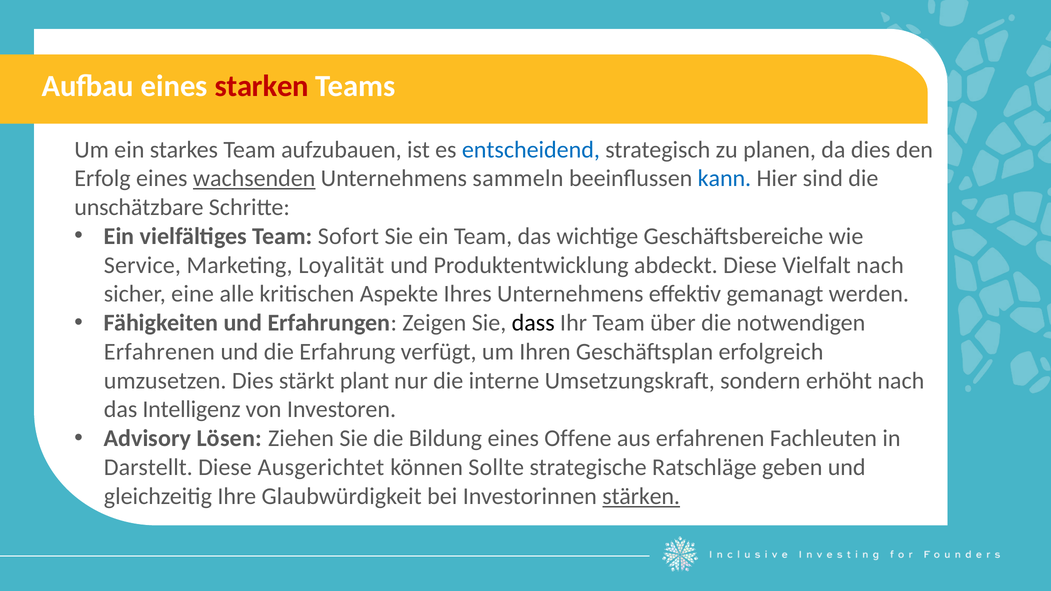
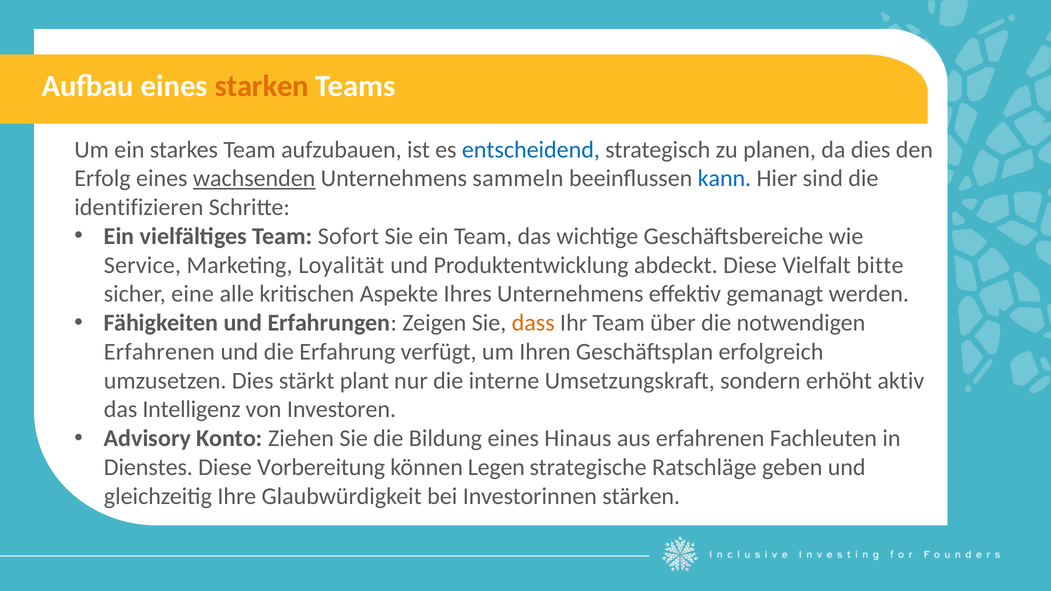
starken colour: red -> orange
unschätzbare: unschätzbare -> identifizieren
Vielfalt nach: nach -> bitte
dass colour: black -> orange
erhöht nach: nach -> aktiv
Lösen: Lösen -> Konto
Offene: Offene -> Hinaus
Darstellt: Darstellt -> Dienstes
Ausgerichtet: Ausgerichtet -> Vorbereitung
Sollte: Sollte -> Legen
stärken underline: present -> none
